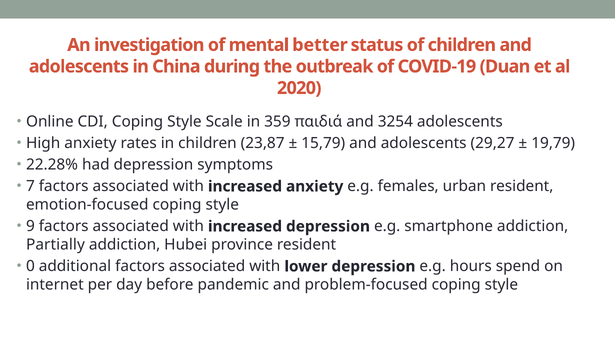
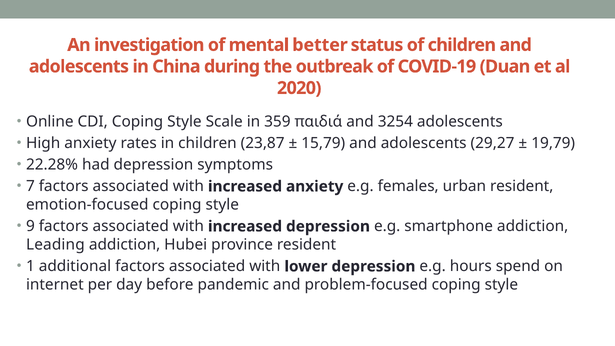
Partially: Partially -> Leading
0: 0 -> 1
